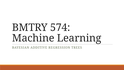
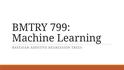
574: 574 -> 799
